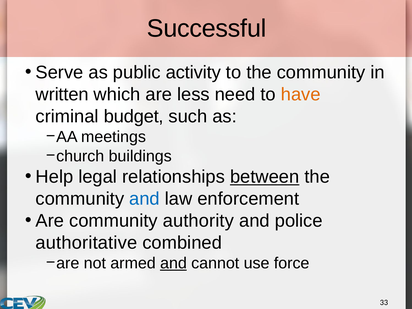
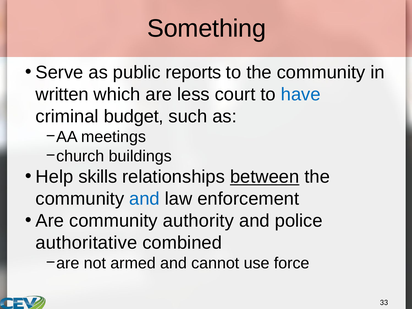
Successful: Successful -> Something
activity: activity -> reports
need: need -> court
have colour: orange -> blue
legal: legal -> skills
and at (173, 263) underline: present -> none
